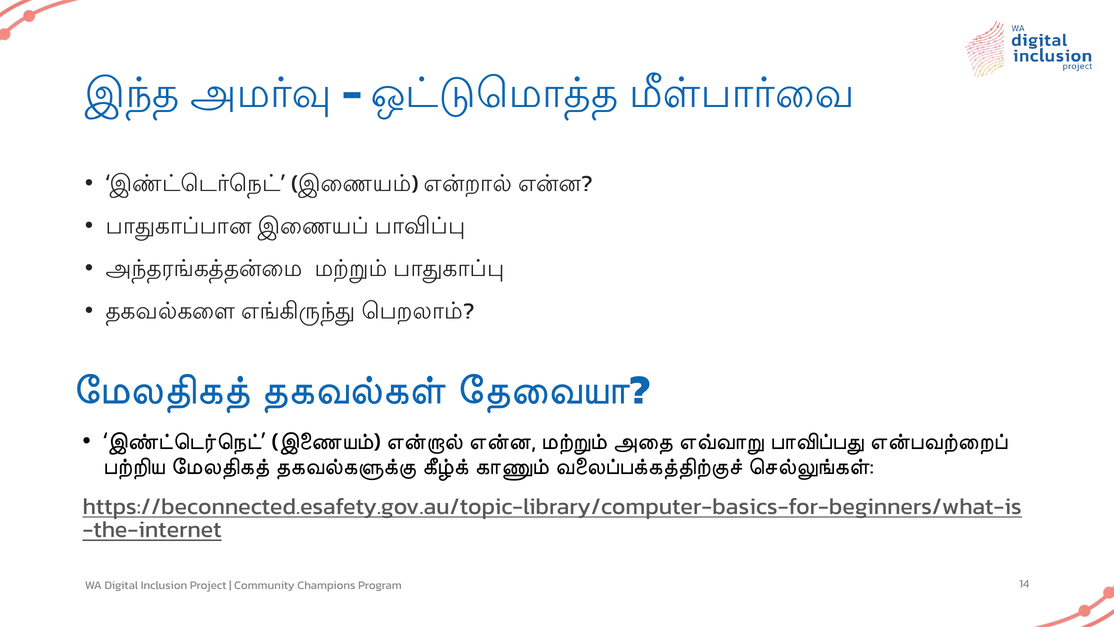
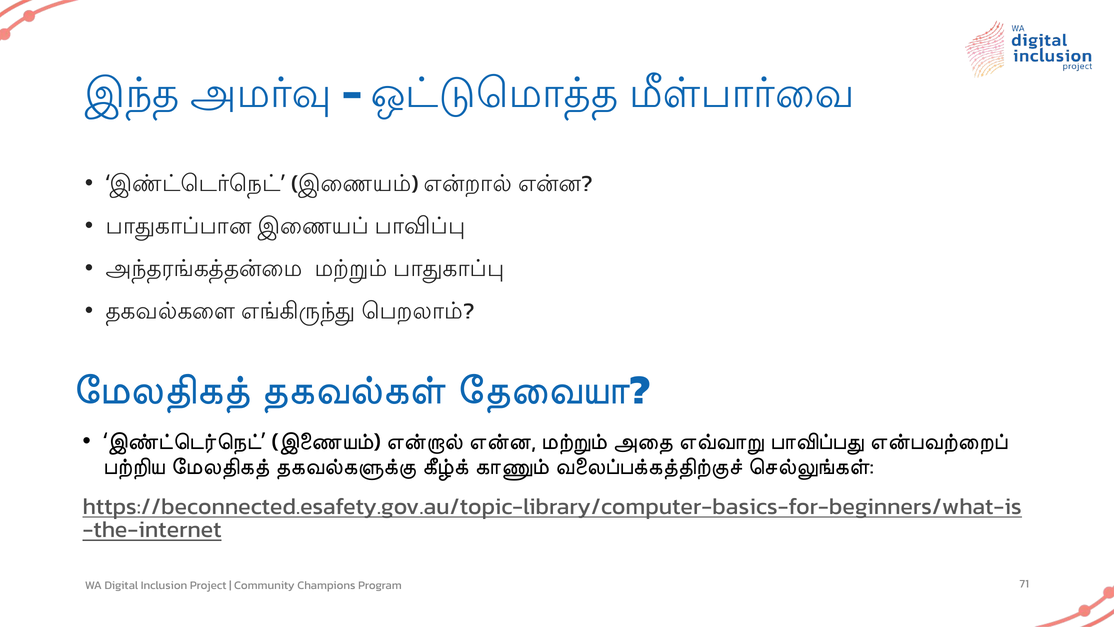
14: 14 -> 71
